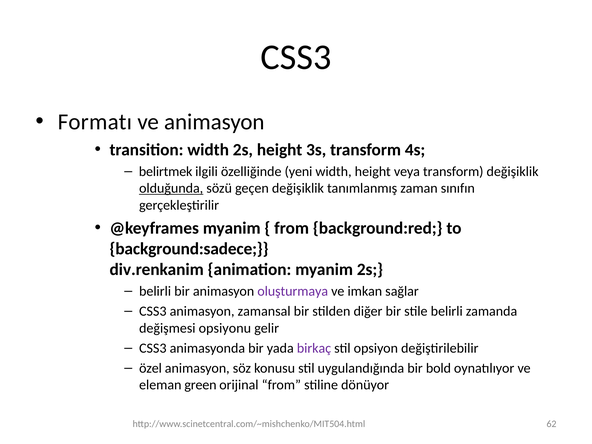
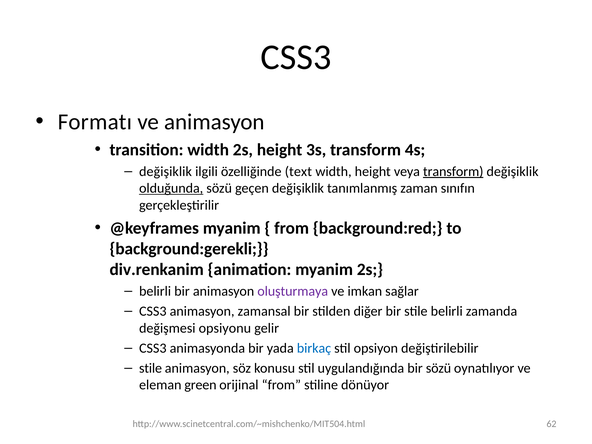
belirtmek at (166, 172): belirtmek -> değişiklik
yeni: yeni -> text
transform at (453, 172) underline: none -> present
background:sadece: background:sadece -> background:gerekli
birkaç colour: purple -> blue
özel at (150, 368): özel -> stile
bir bold: bold -> sözü
